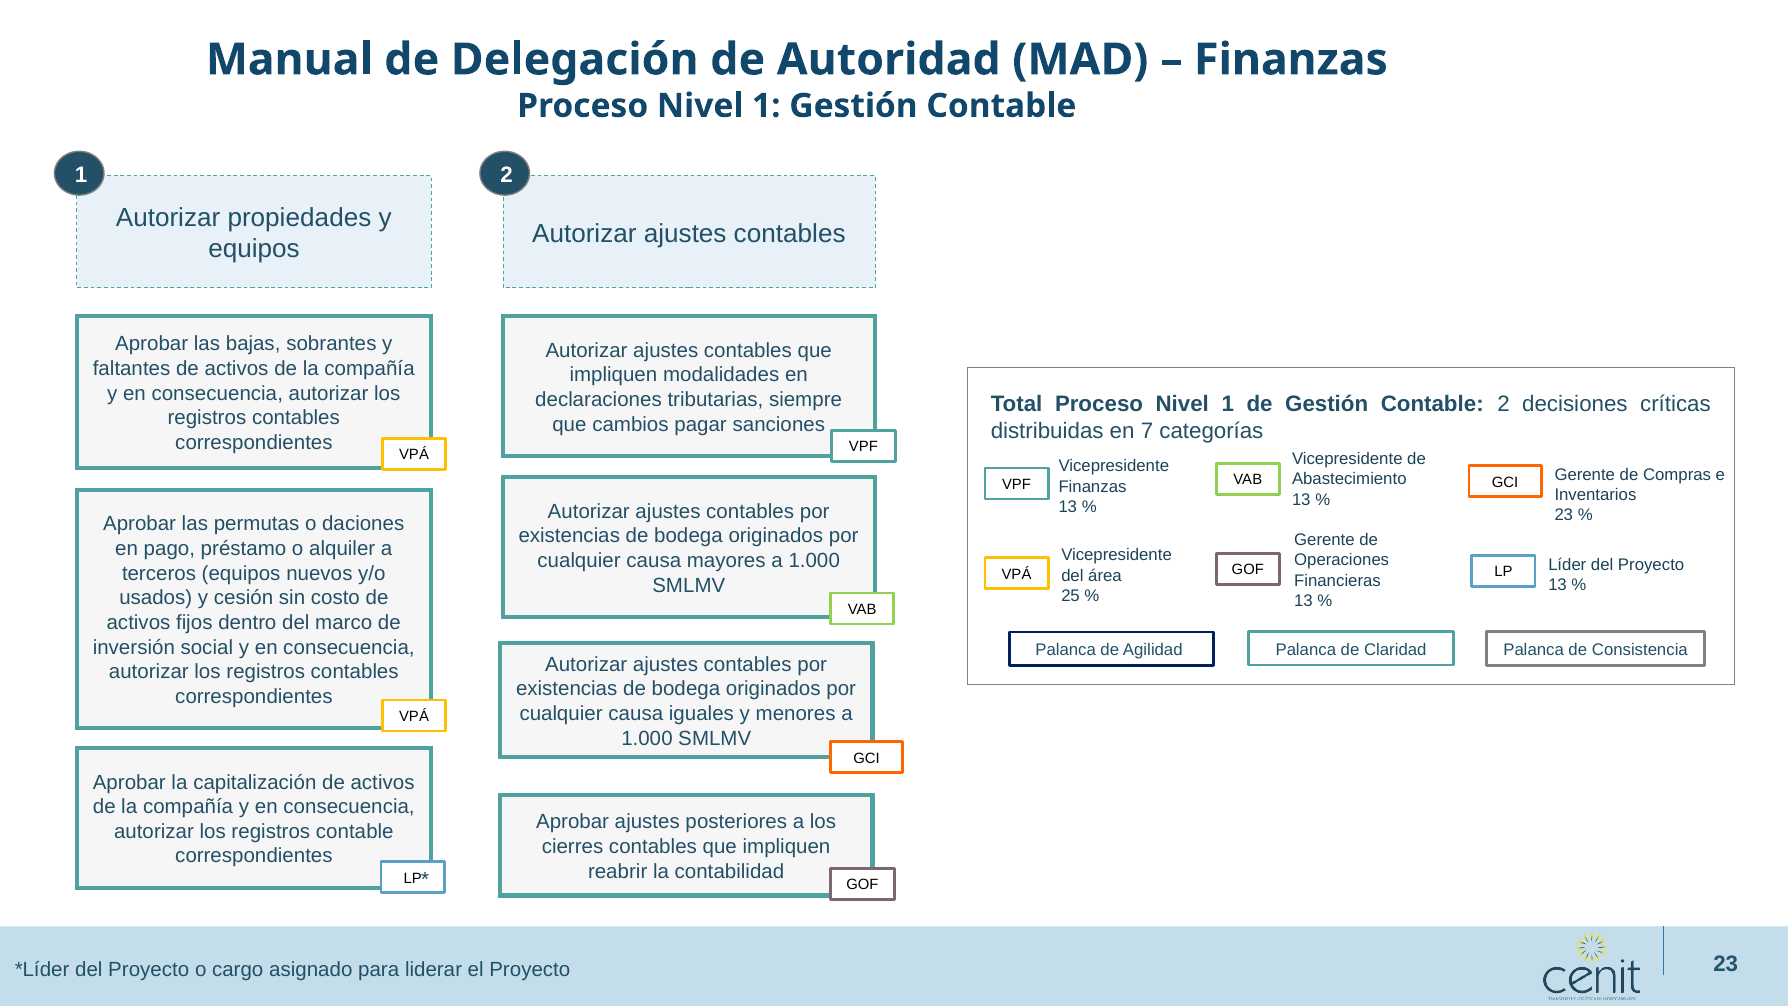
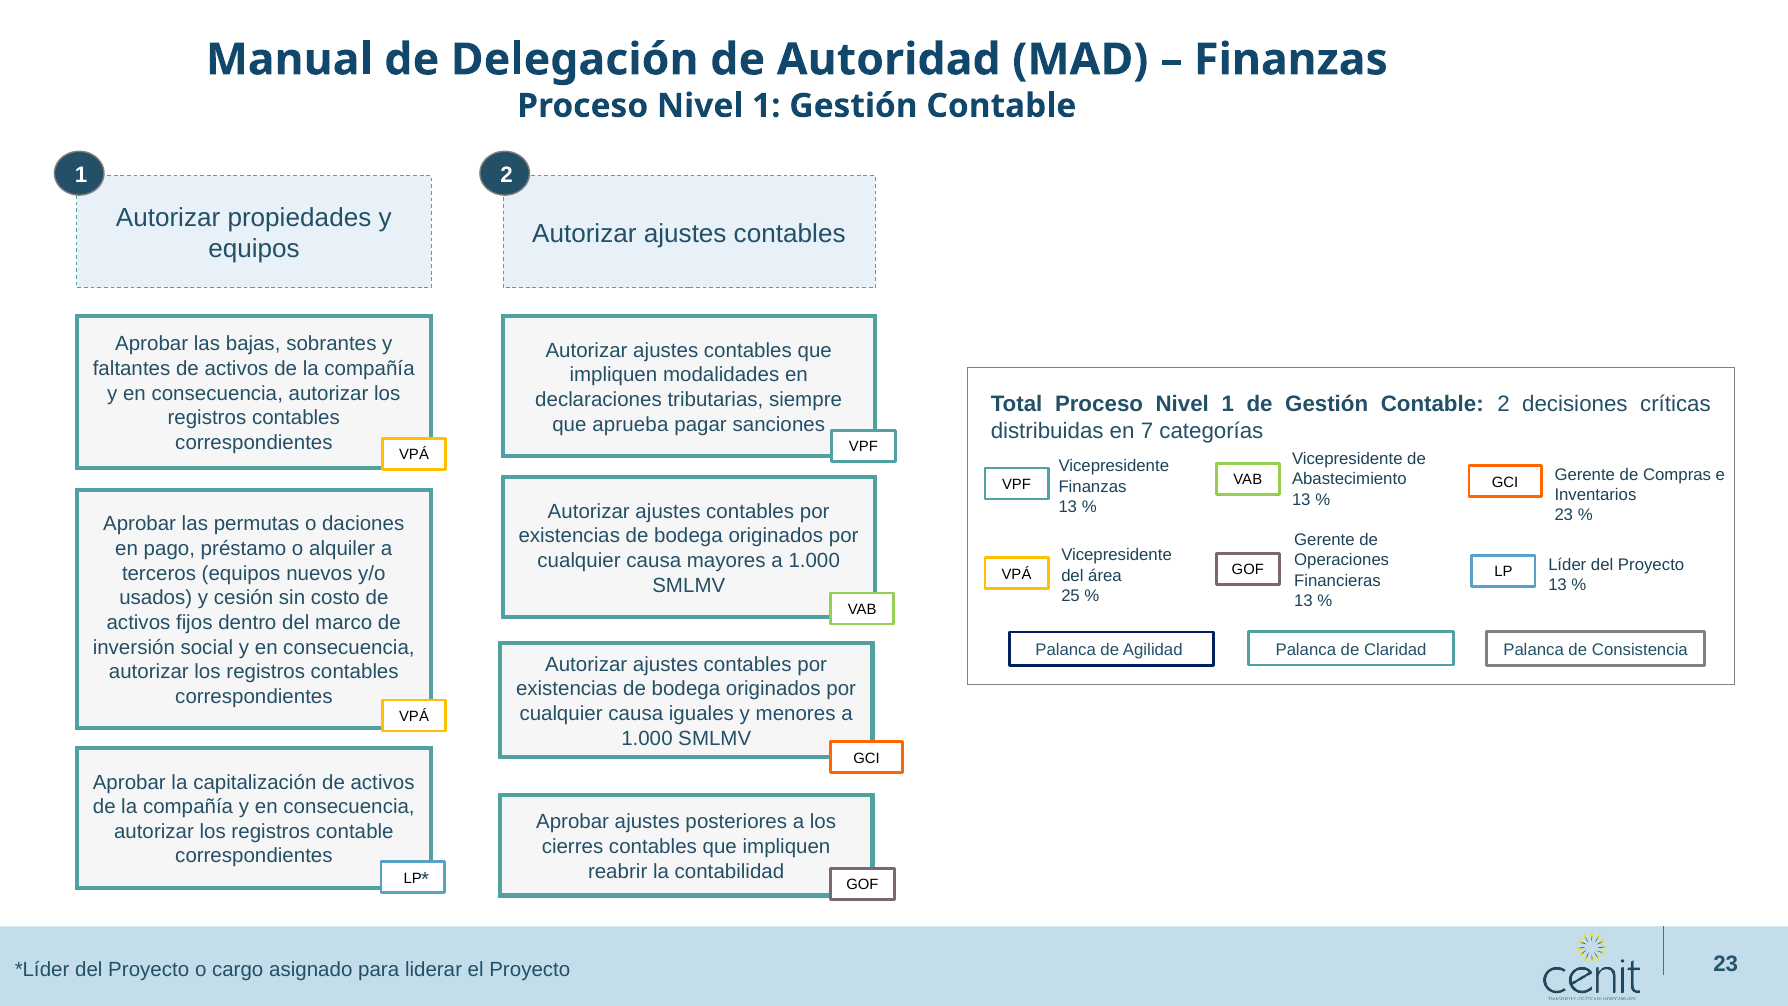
cambios: cambios -> aprueba
